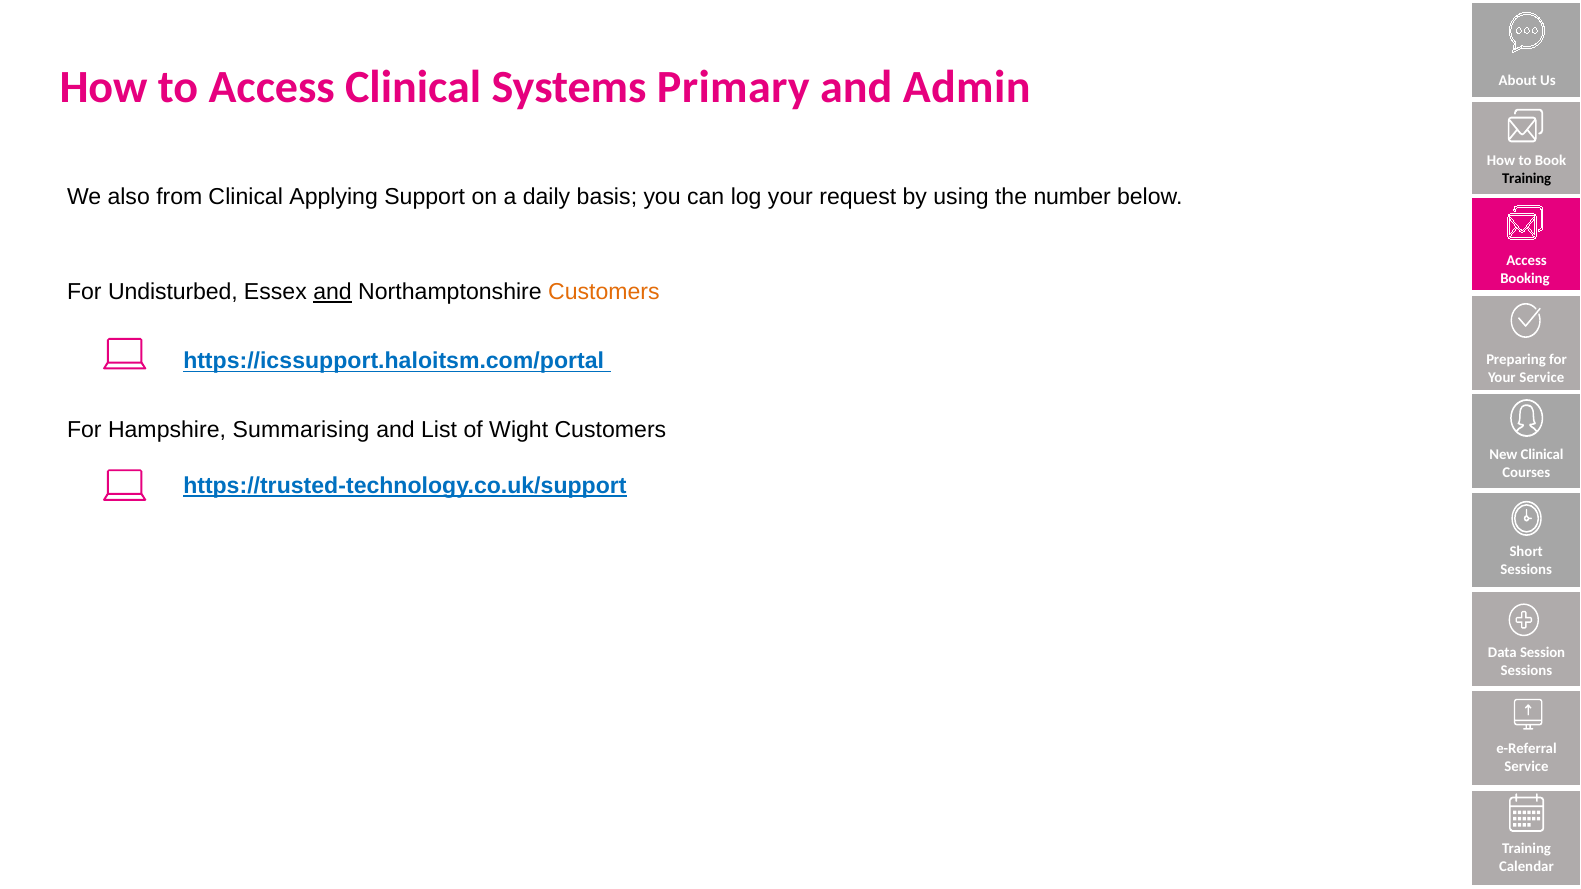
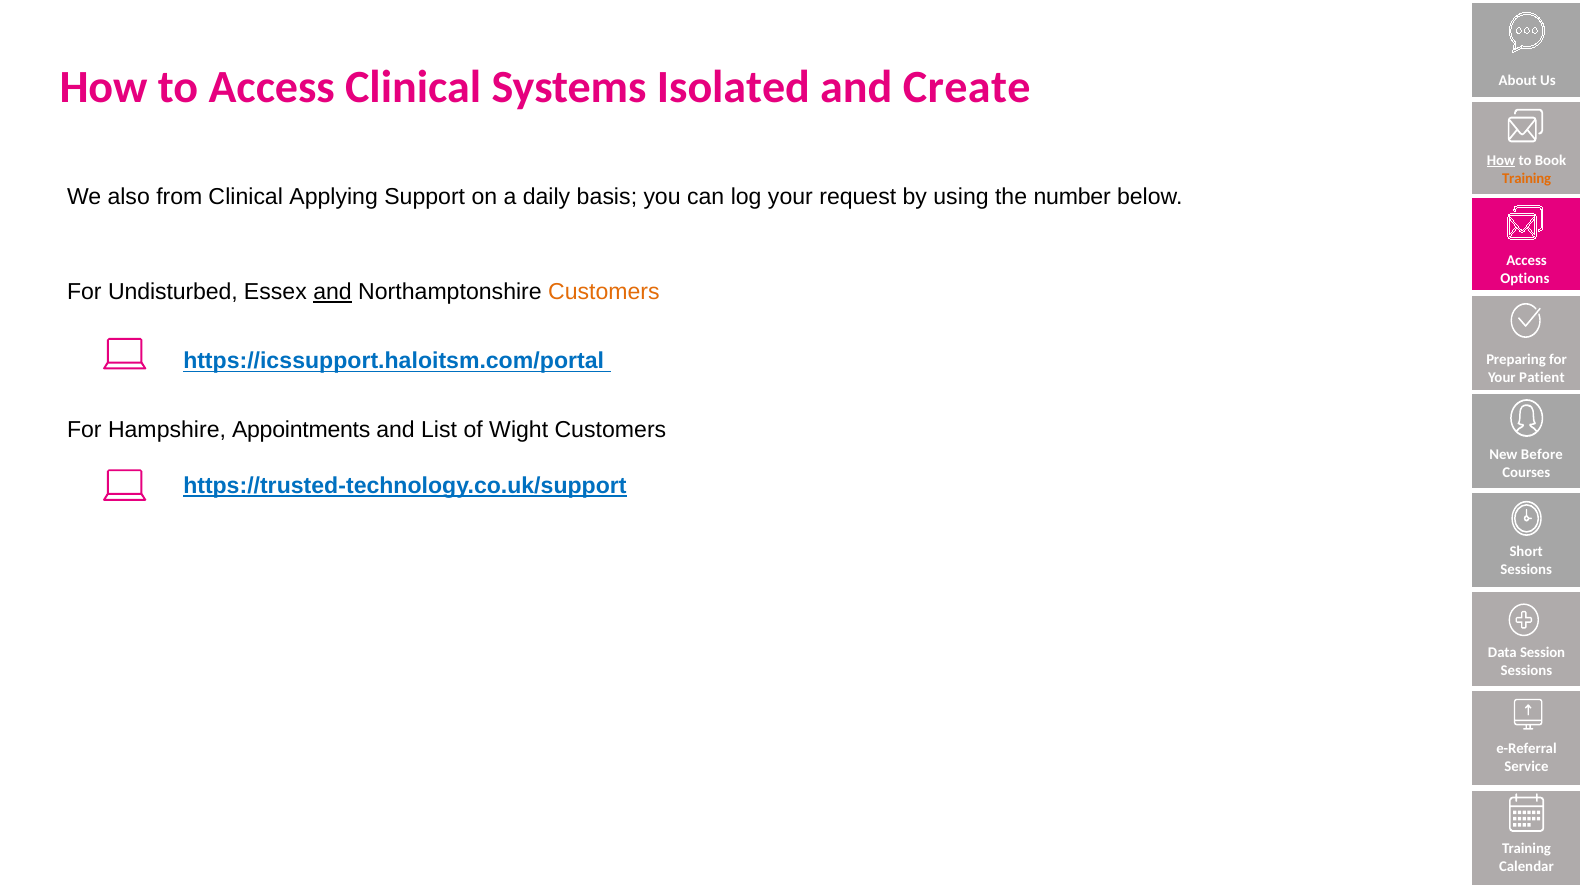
Primary: Primary -> Isolated
Admin: Admin -> Create
How at (1501, 160) underline: none -> present
Training at (1527, 178) colour: black -> orange
Booking: Booking -> Options
Your Service: Service -> Patient
Summarising: Summarising -> Appointments
New Clinical: Clinical -> Before
